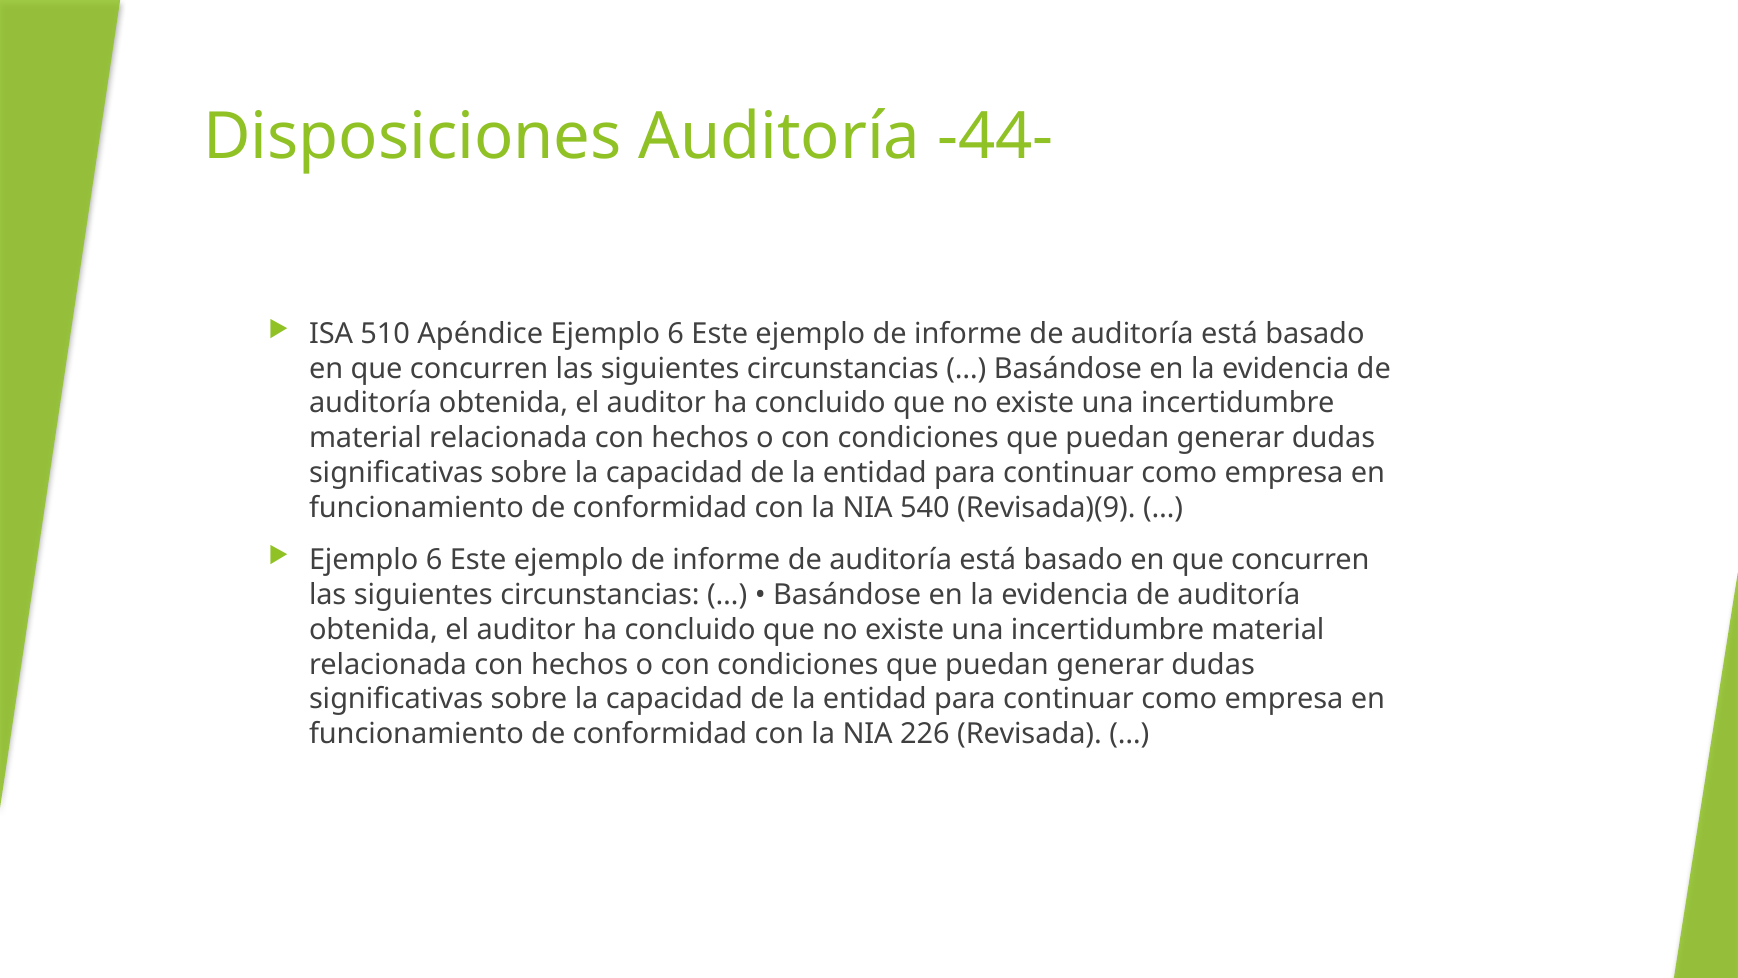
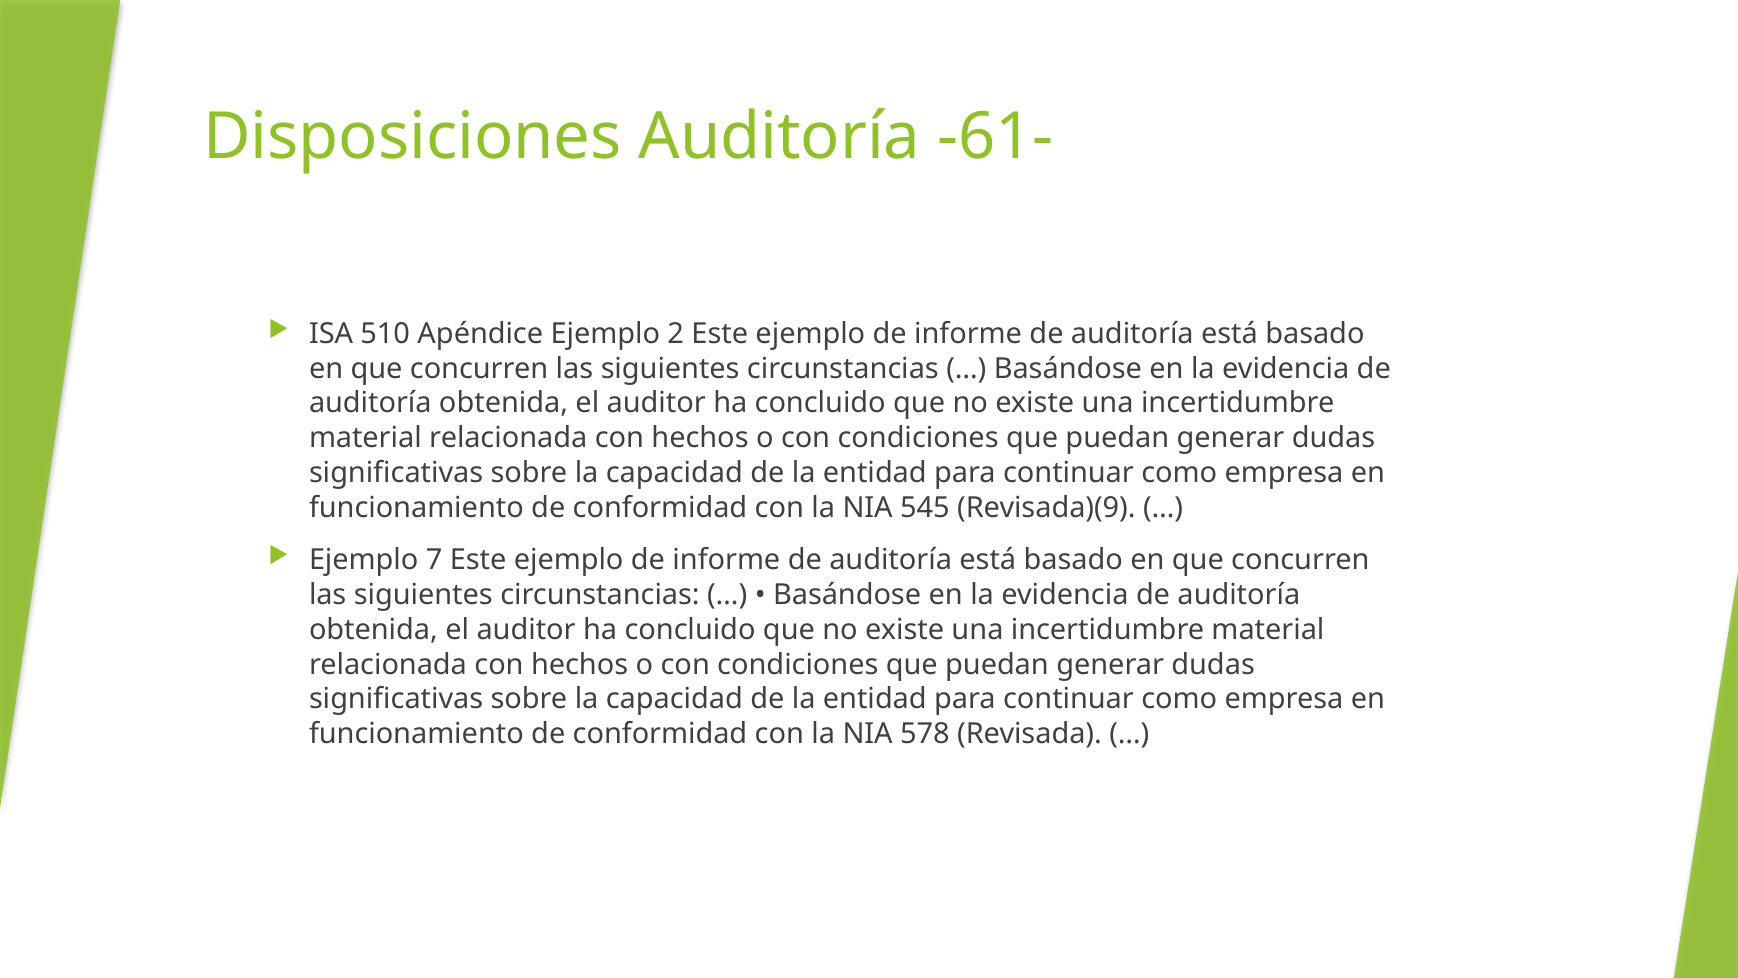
-44-: -44- -> -61-
Apéndice Ejemplo 6: 6 -> 2
540: 540 -> 545
6 at (434, 560): 6 -> 7
226: 226 -> 578
